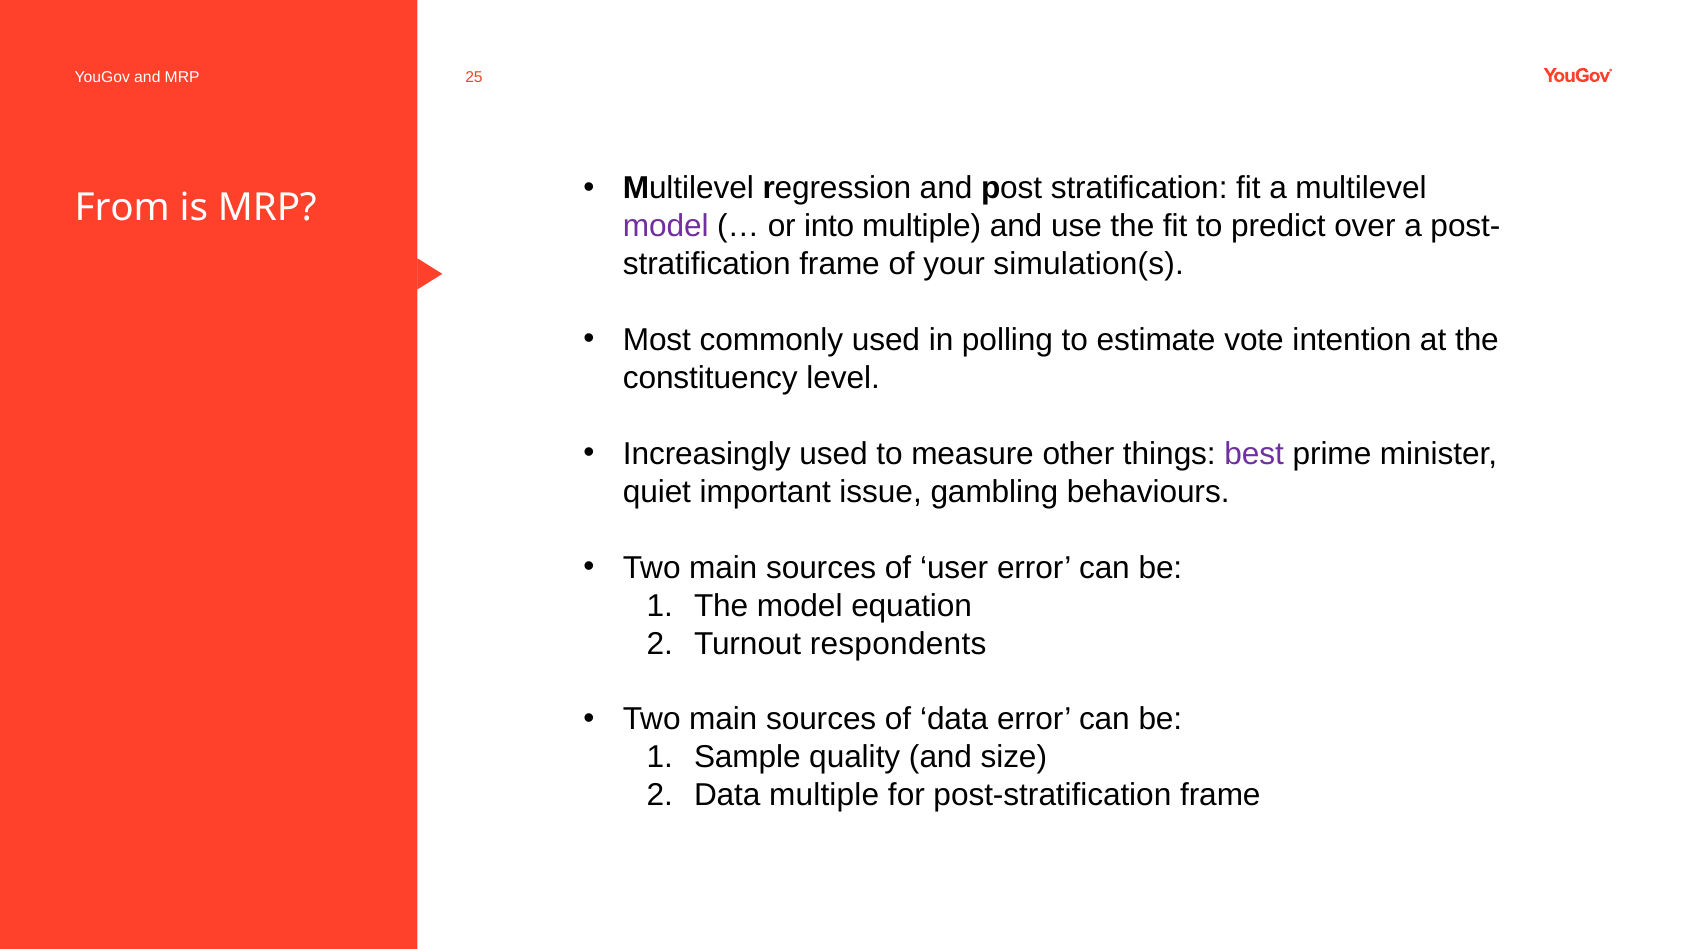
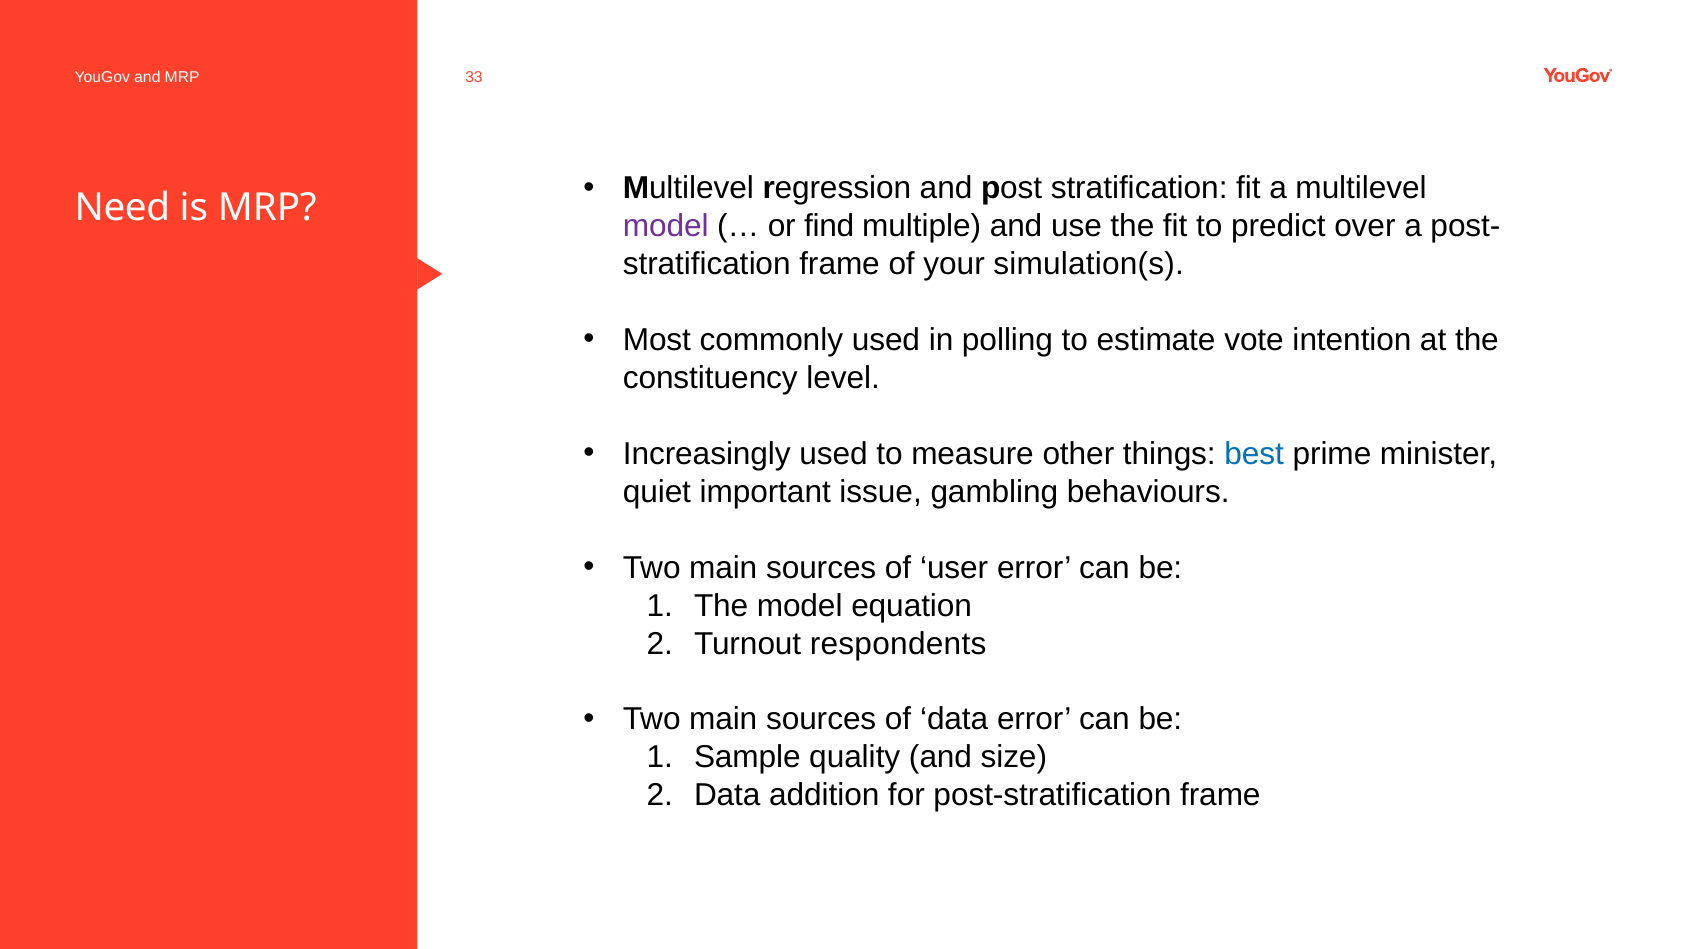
25: 25 -> 33
From: From -> Need
into: into -> find
best colour: purple -> blue
Data multiple: multiple -> addition
